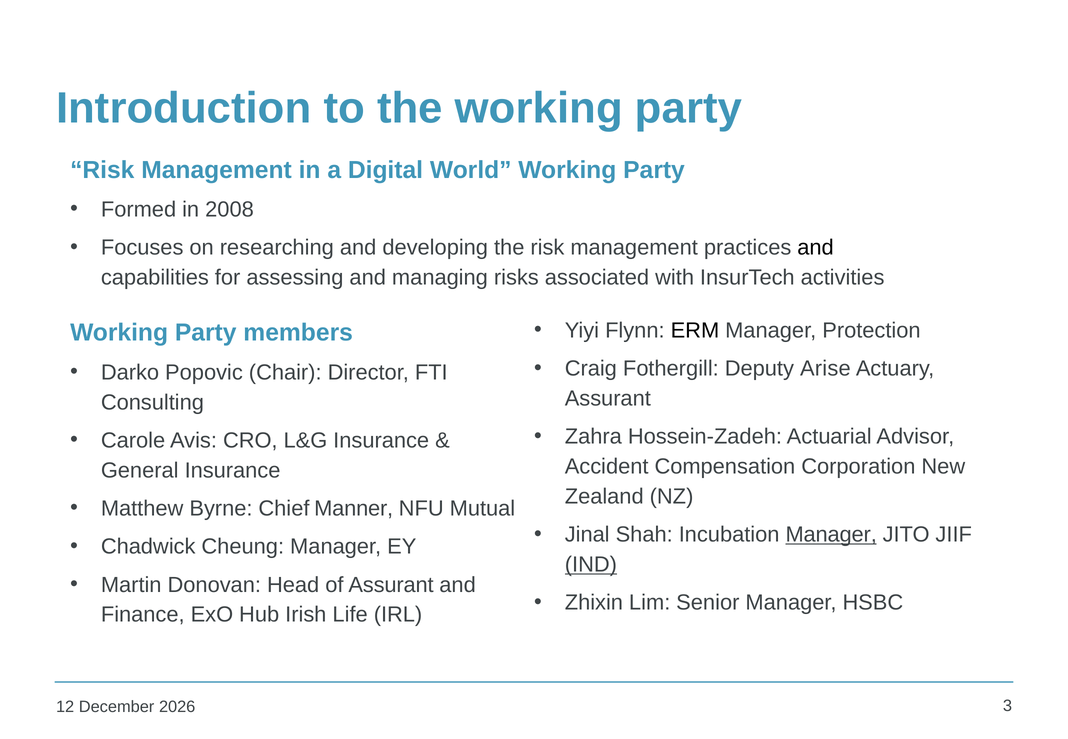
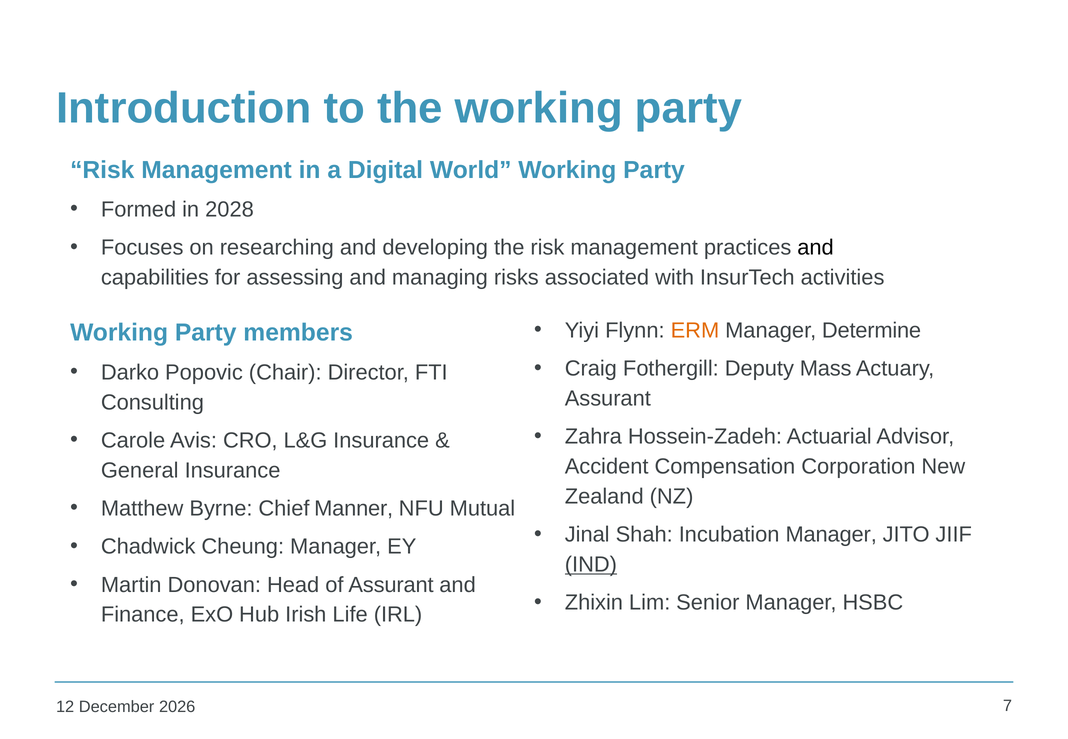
2008: 2008 -> 2028
ERM colour: black -> orange
Protection: Protection -> Determine
Arise: Arise -> Mass
Manager at (831, 535) underline: present -> none
3: 3 -> 7
